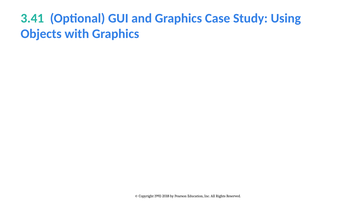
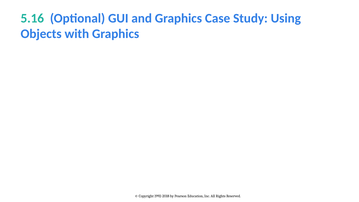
3.41: 3.41 -> 5.16
